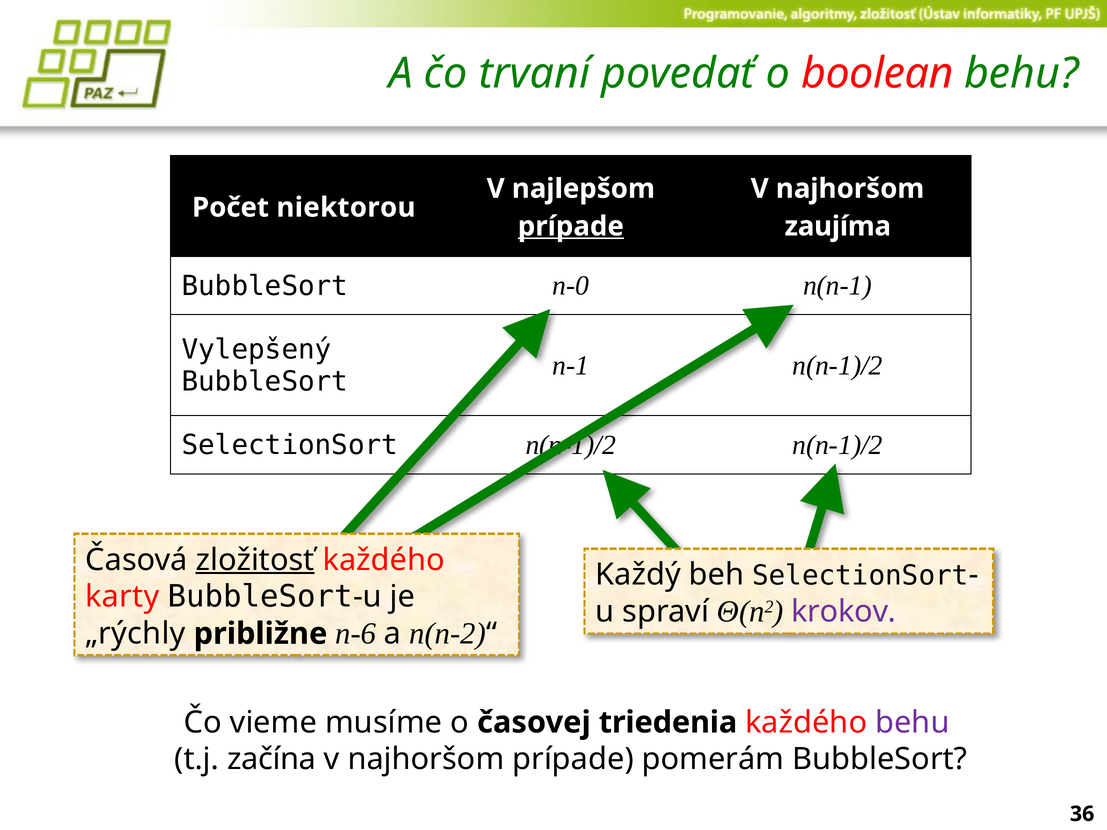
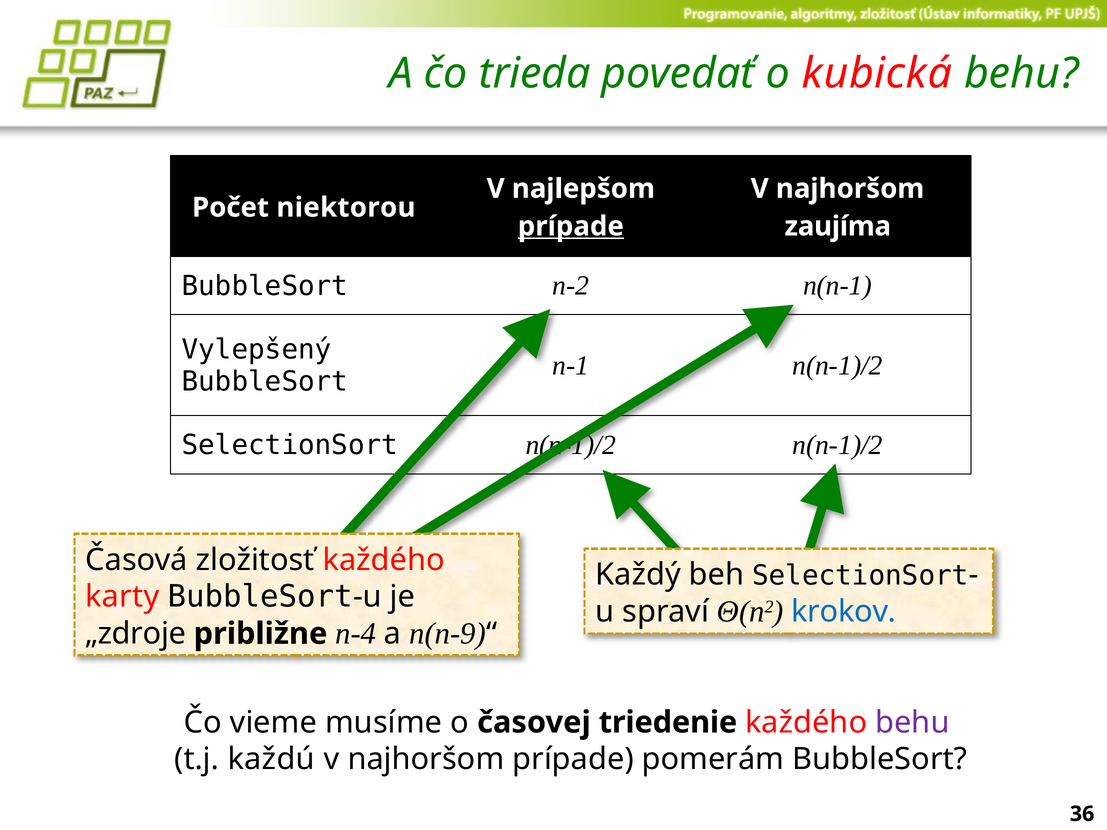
trvaní: trvaní -> trieda
boolean: boolean -> kubická
n-0: n-0 -> n-2
zložitosť underline: present -> none
krokov colour: purple -> blue
„rýchly: „rýchly -> „zdroje
n-6: n-6 -> n-4
n(n-2: n(n-2 -> n(n-9
triedenia: triedenia -> triedenie
začína: začína -> každú
